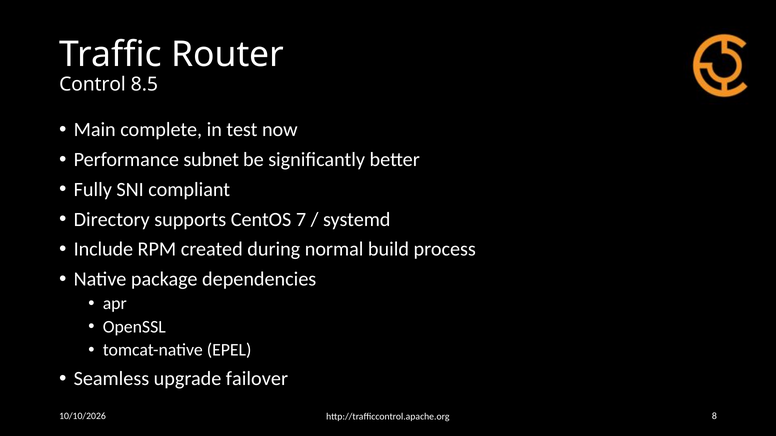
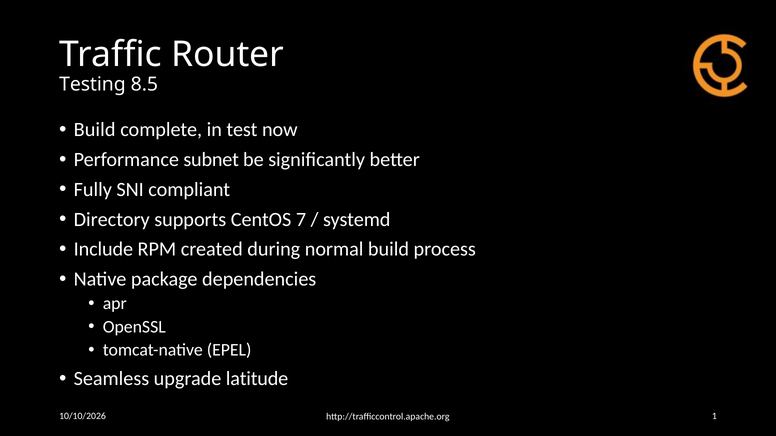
Control: Control -> Testing
Main at (95, 130): Main -> Build
failover: failover -> latitude
8: 8 -> 1
